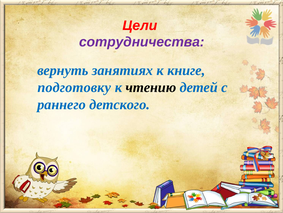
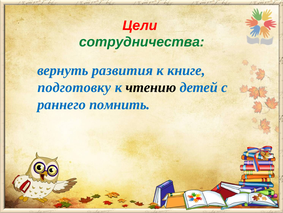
сотрудничества colour: purple -> green
занятиях: занятиях -> развития
детского: детского -> помнить
